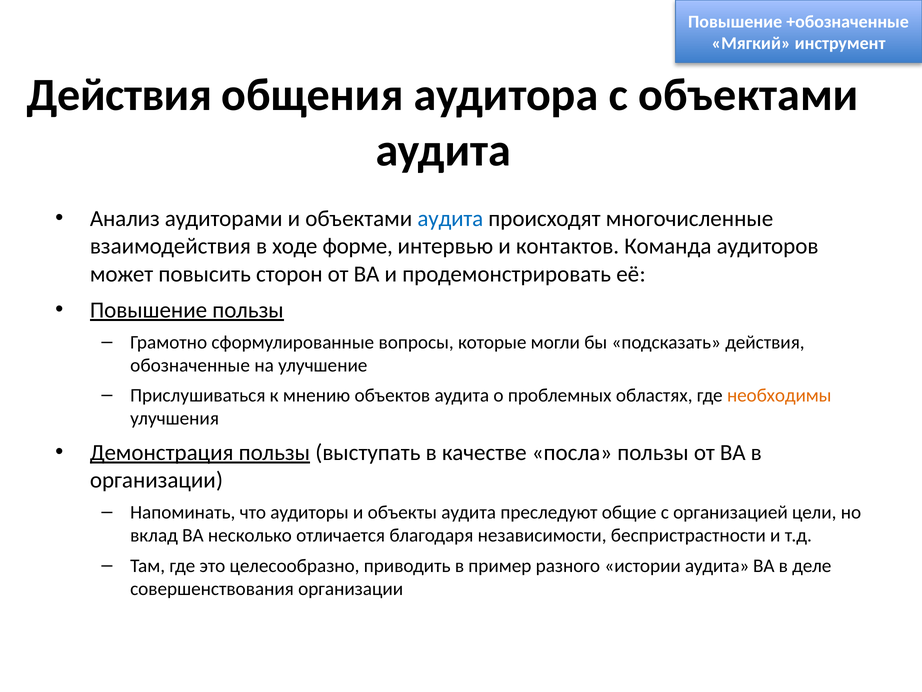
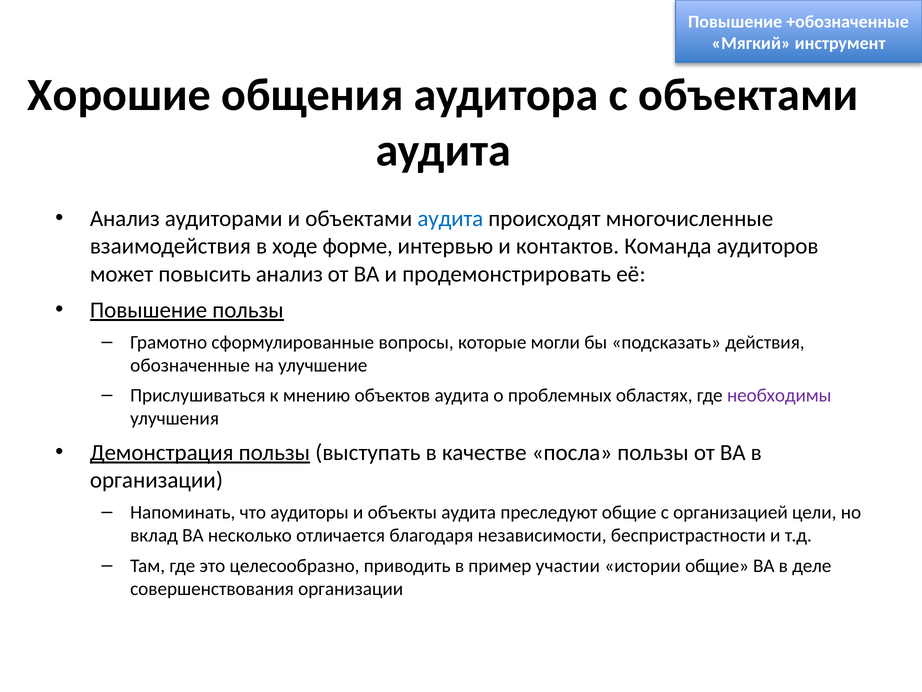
Действия at (119, 95): Действия -> Хорошие
повысить сторон: сторон -> анализ
необходимы colour: orange -> purple
разного: разного -> участии
истории аудита: аудита -> общие
